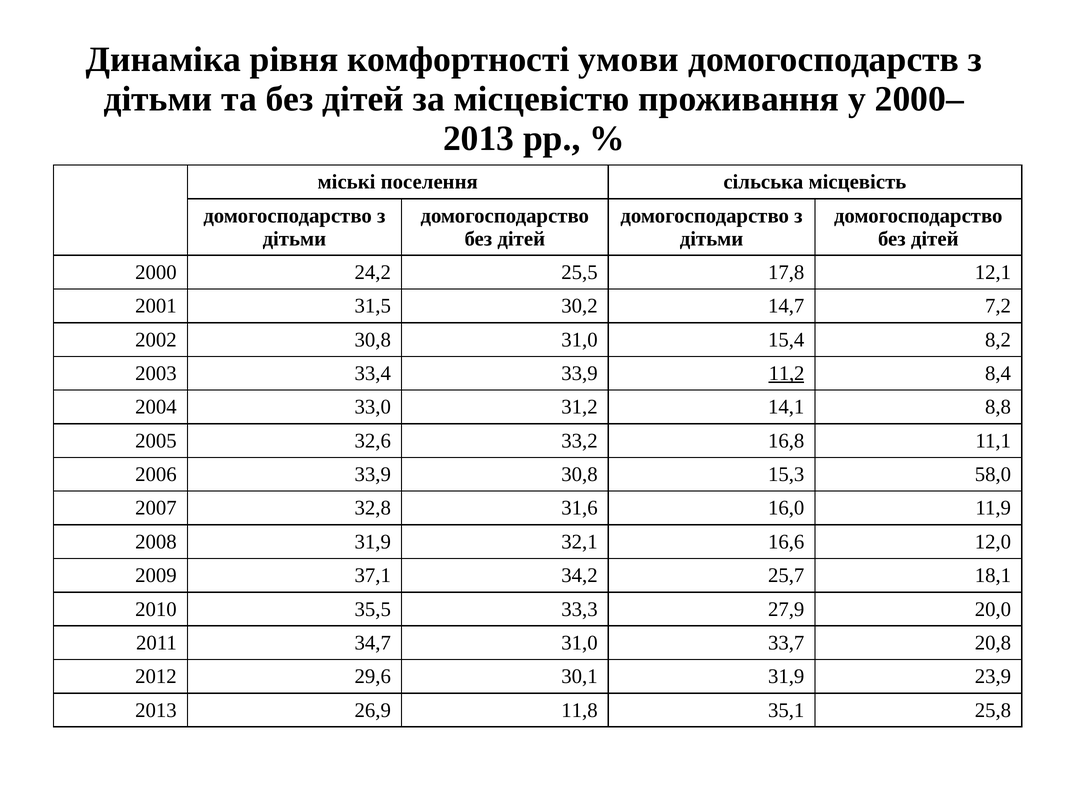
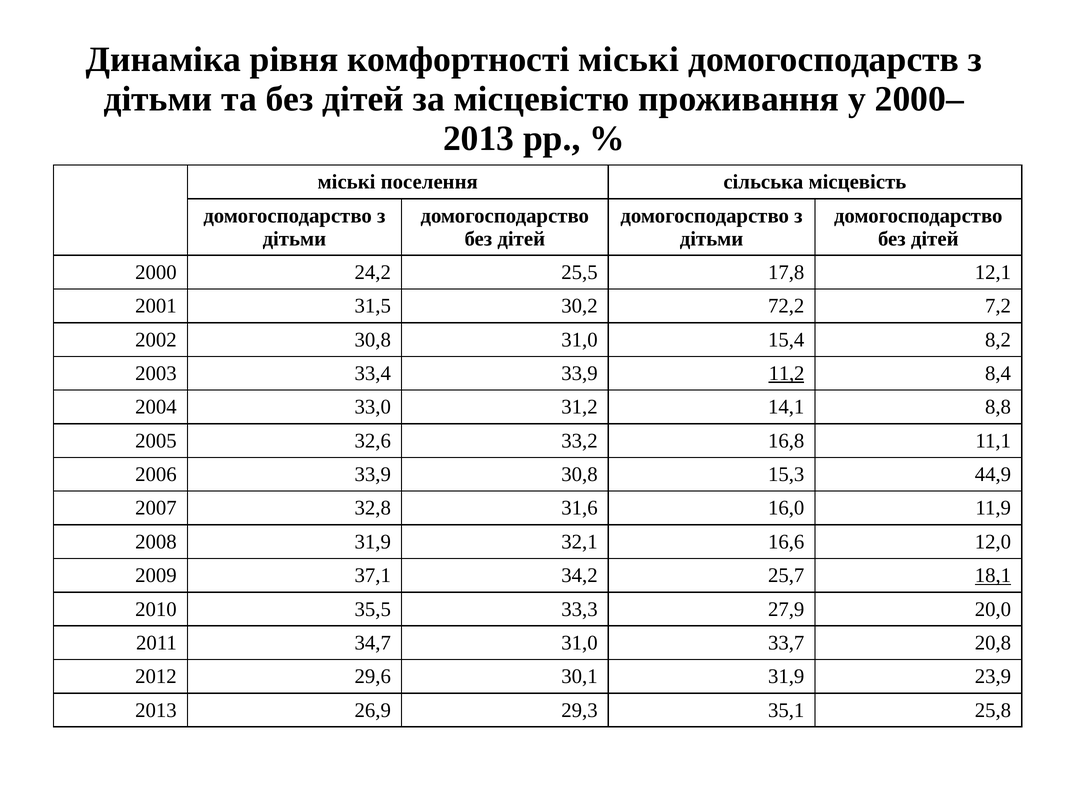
комфортності умови: умови -> міські
14,7: 14,7 -> 72,2
58,0: 58,0 -> 44,9
18,1 underline: none -> present
11,8: 11,8 -> 29,3
